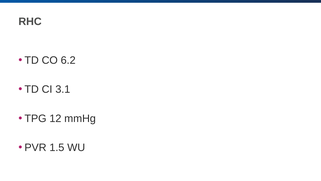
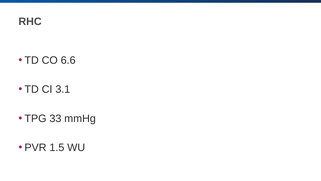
6.2: 6.2 -> 6.6
12: 12 -> 33
